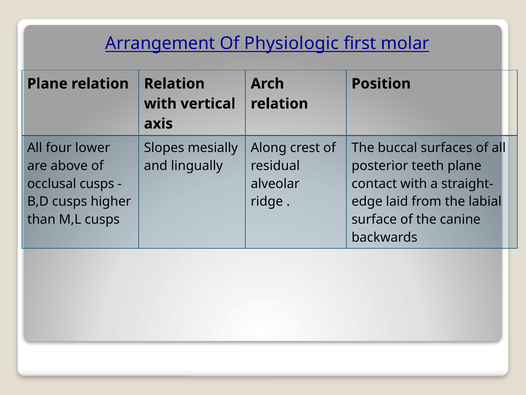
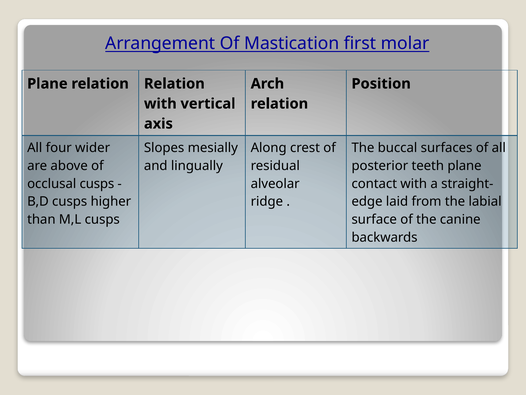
Physiologic: Physiologic -> Mastication
lower: lower -> wider
